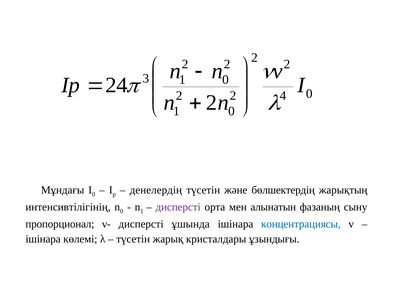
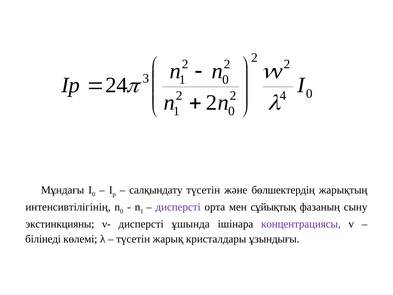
денелердің: денелердің -> салқындату
алынатын: алынатын -> сұйықтық
пропорционал: пропорционал -> экстинкцияны
концентрациясы colour: blue -> purple
ішінара at (43, 239): ішінара -> білінеді
